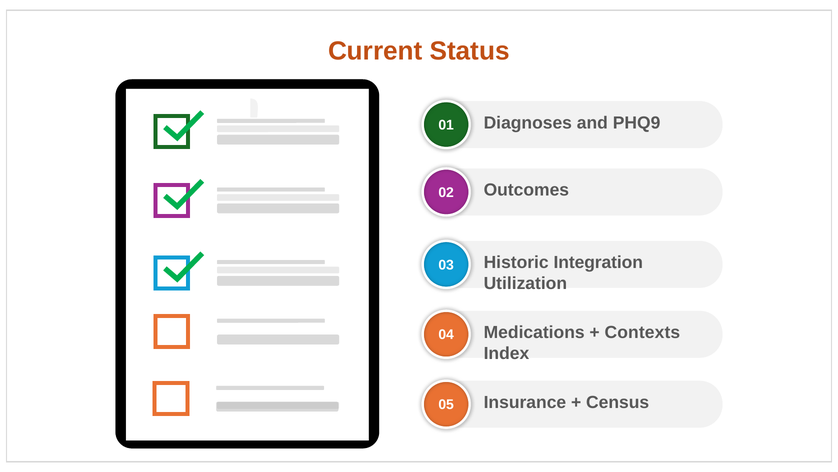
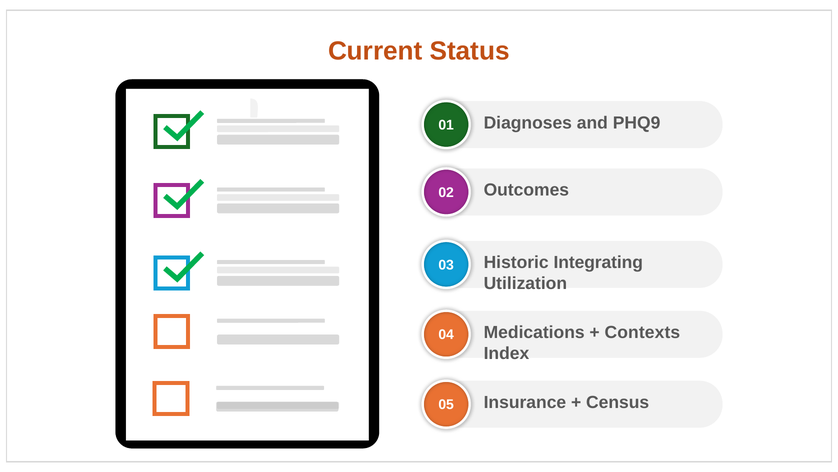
Integration: Integration -> Integrating
